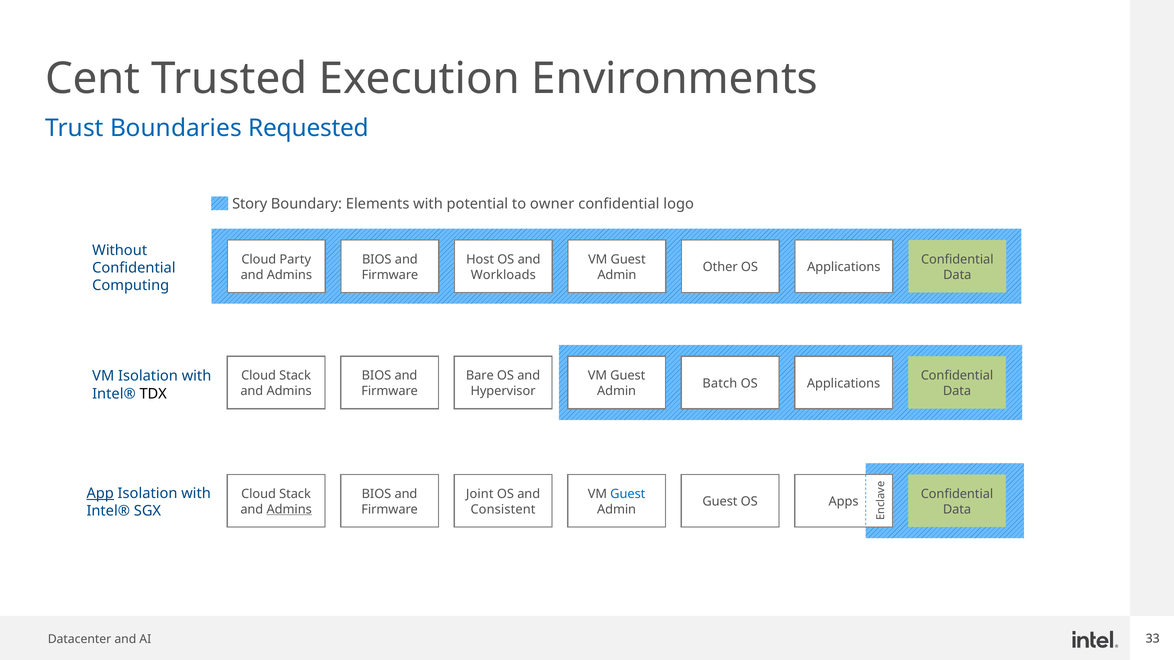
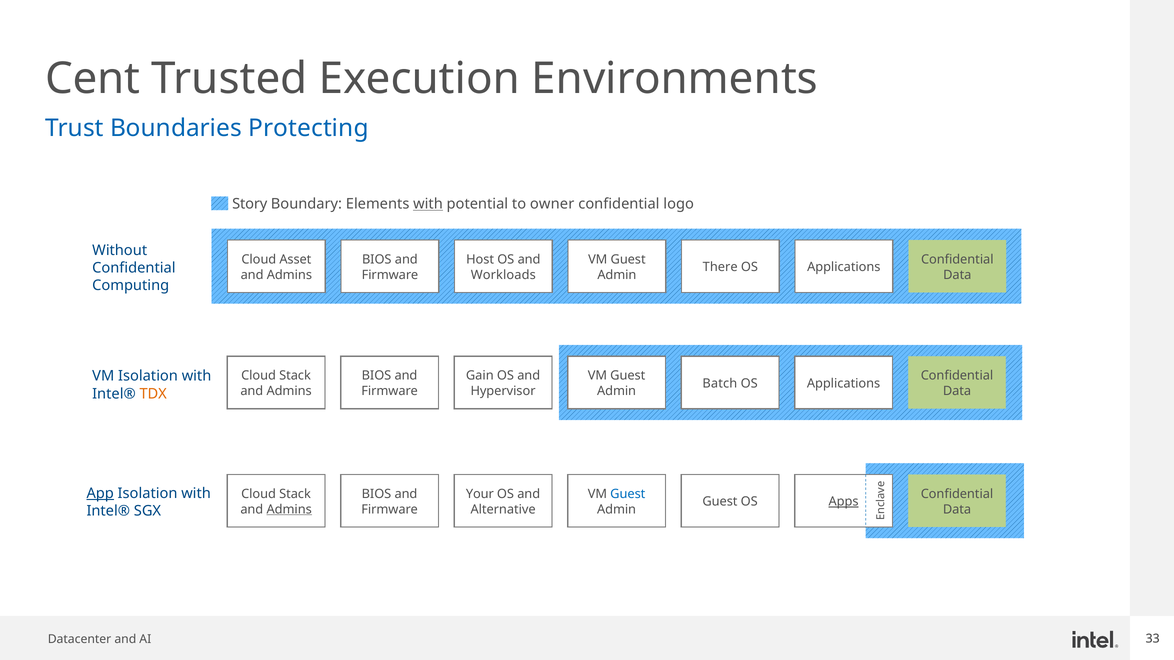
Requested: Requested -> Protecting
with at (428, 204) underline: none -> present
Party: Party -> Asset
Other: Other -> There
Bare: Bare -> Gain
TDX colour: black -> orange
Joint: Joint -> Your
Apps underline: none -> present
Consistent: Consistent -> Alternative
